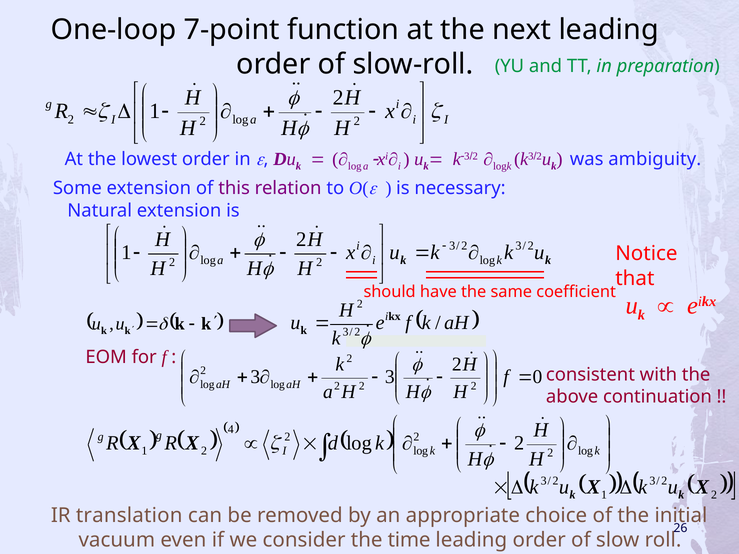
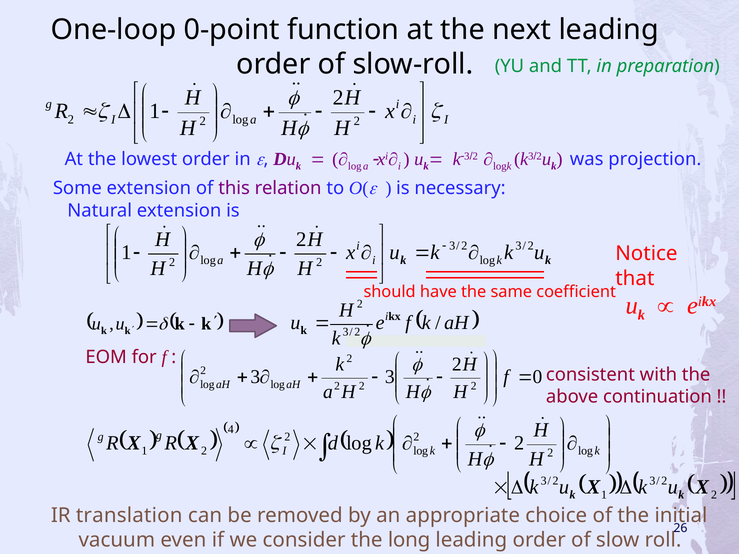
7-point: 7-point -> 0-point
ambiguity: ambiguity -> projection
time: time -> long
